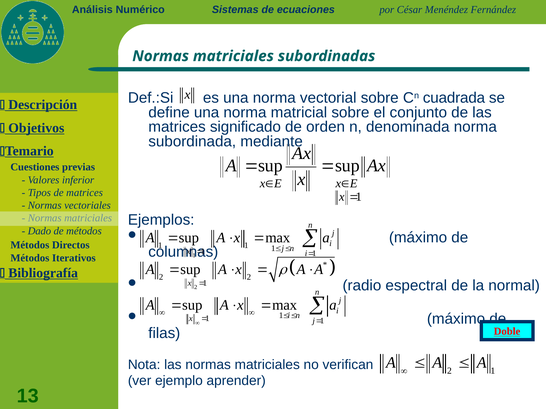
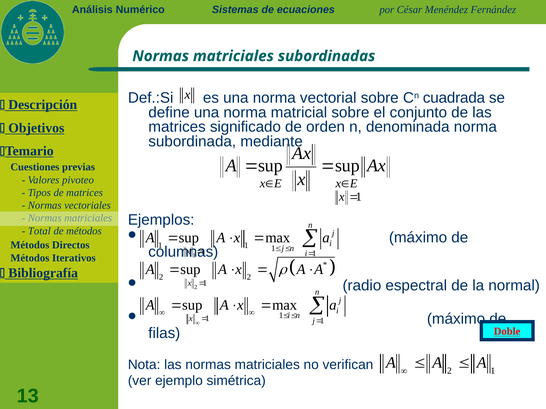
inferior: inferior -> pivoteo
Dado: Dado -> Total
aprender: aprender -> simétrica
